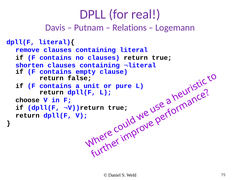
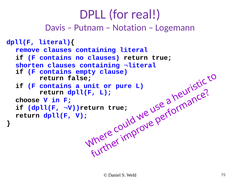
Relations: Relations -> Notation
